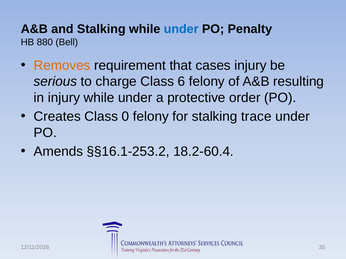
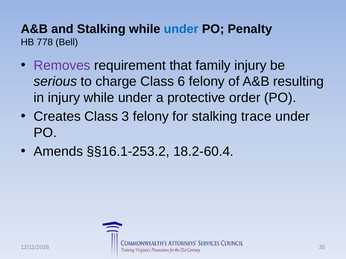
880: 880 -> 778
Removes colour: orange -> purple
cases: cases -> family
0: 0 -> 3
